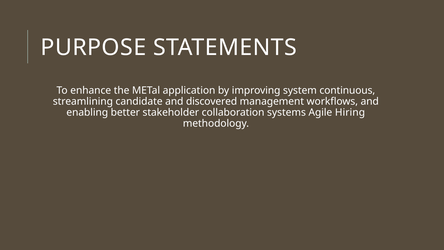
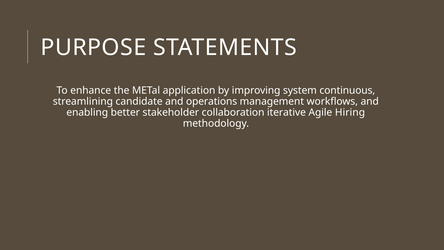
discovered: discovered -> operations
systems: systems -> iterative
